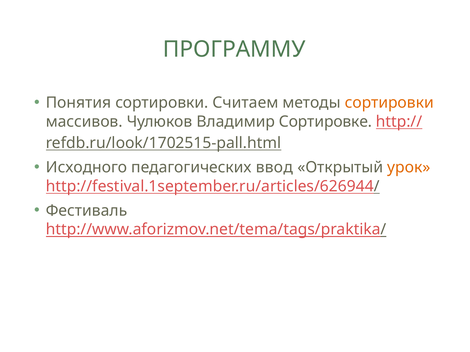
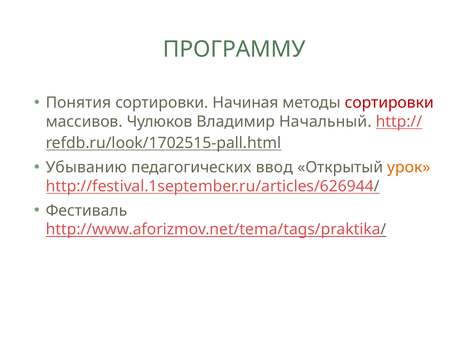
Считаем: Считаем -> Начиная
сортировки at (389, 103) colour: orange -> red
Сортировке: Сортировке -> Начальный
Исходного: Исходного -> Убыванию
